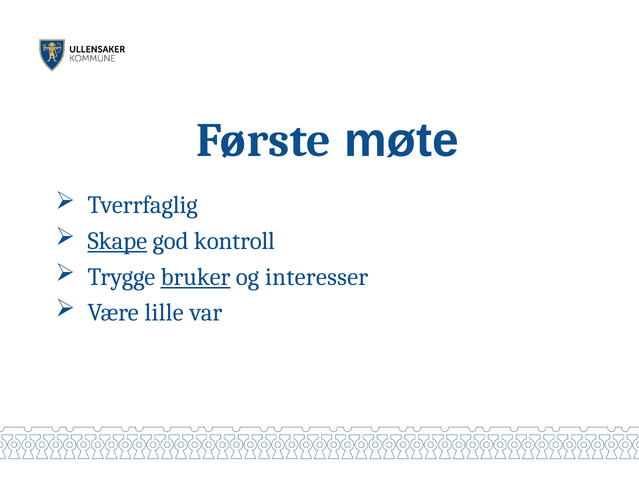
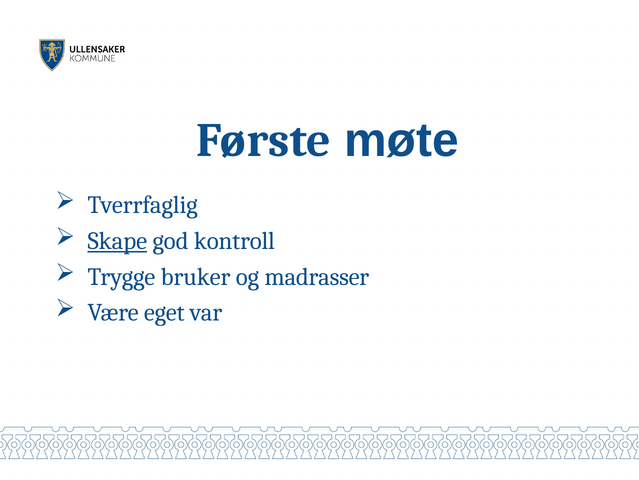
bruker underline: present -> none
interesser: interesser -> madrasser
lille: lille -> eget
